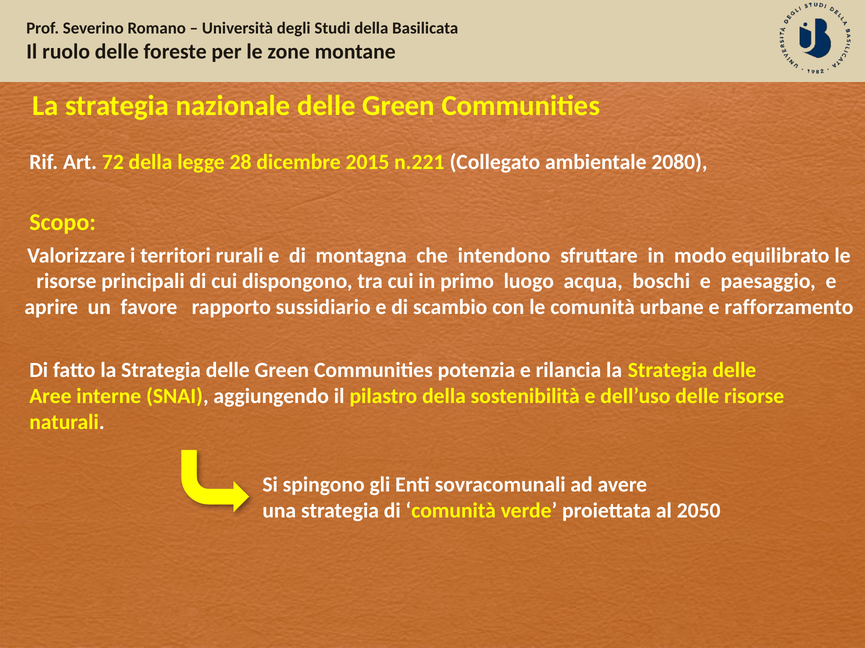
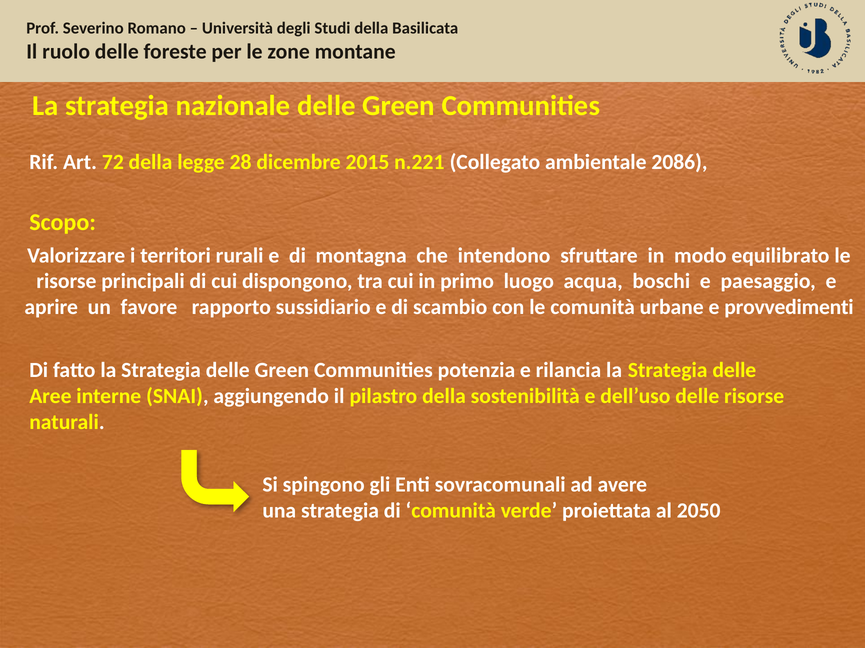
2080: 2080 -> 2086
rafforzamento: rafforzamento -> provvedimenti
